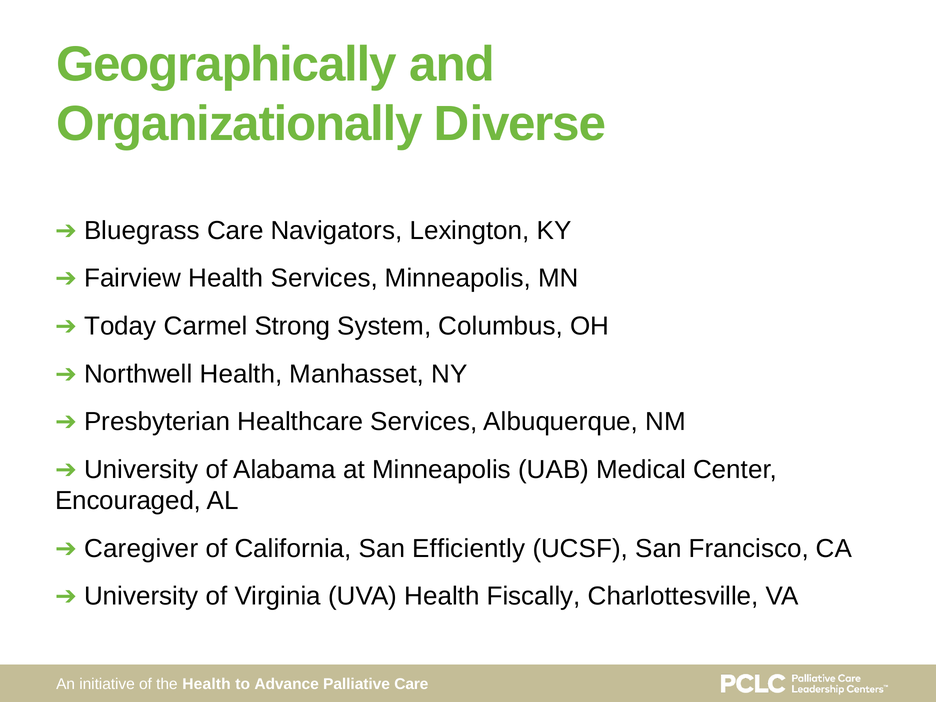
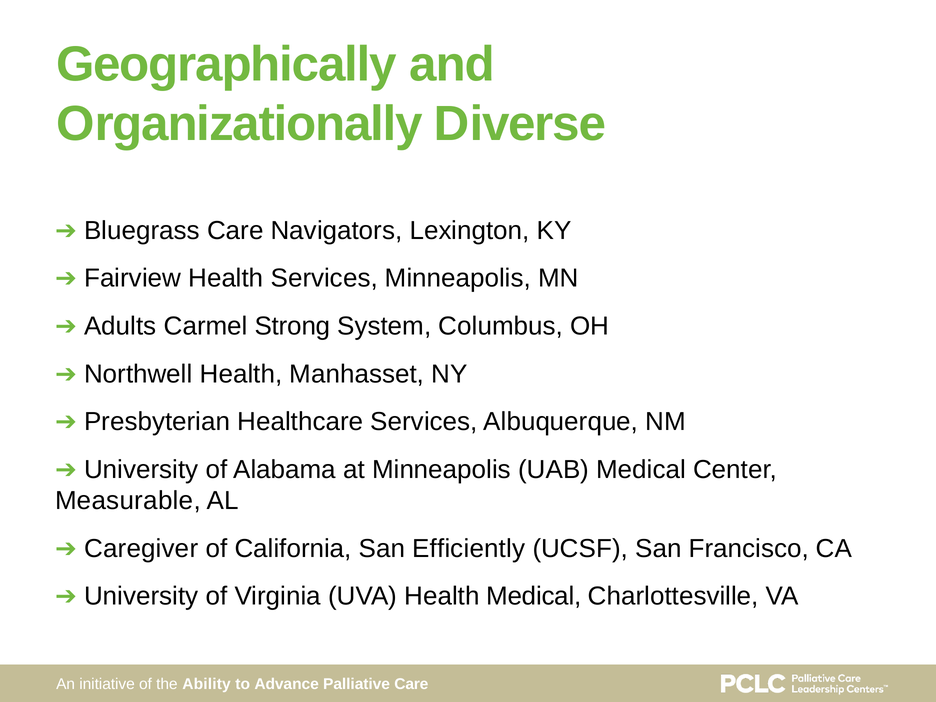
Today: Today -> Adults
Encouraged: Encouraged -> Measurable
Health Fiscally: Fiscally -> Medical
the Health: Health -> Ability
